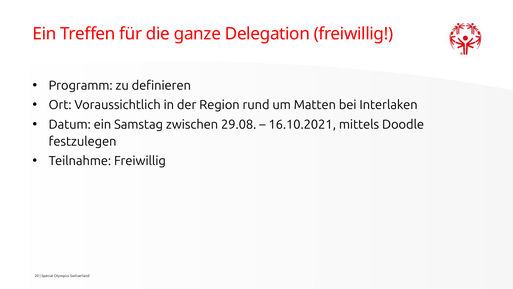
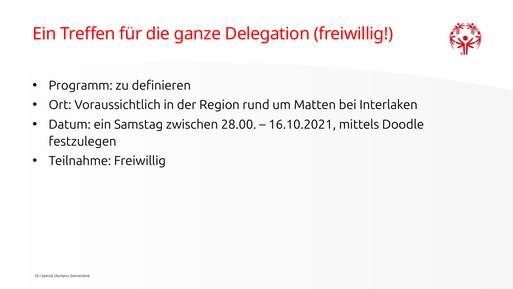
29.08: 29.08 -> 28.00
